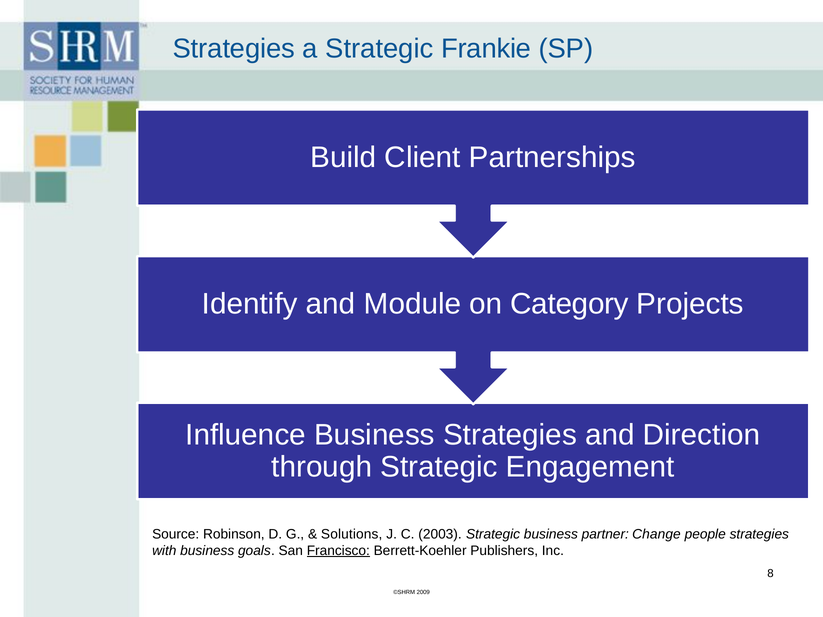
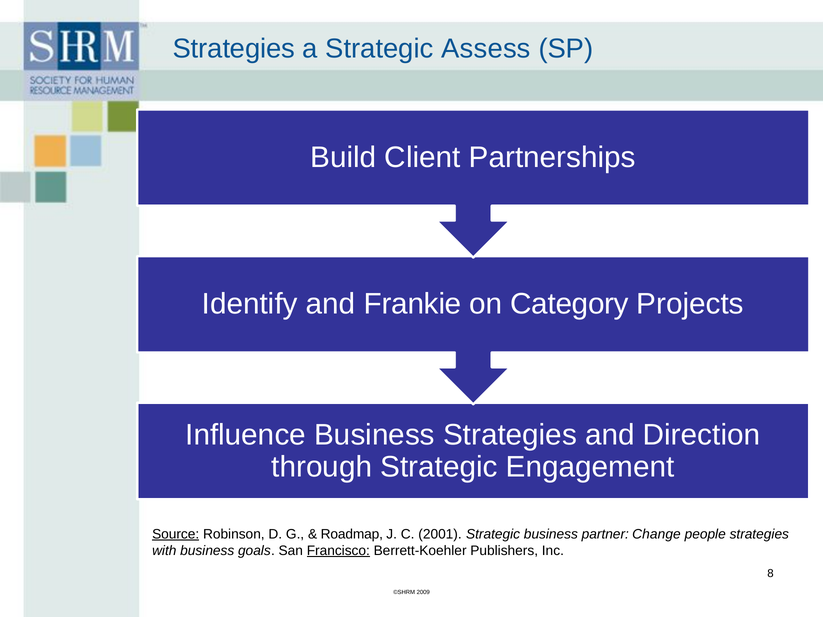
Frankie: Frankie -> Assess
Module: Module -> Frankie
Source underline: none -> present
Solutions: Solutions -> Roadmap
2003: 2003 -> 2001
